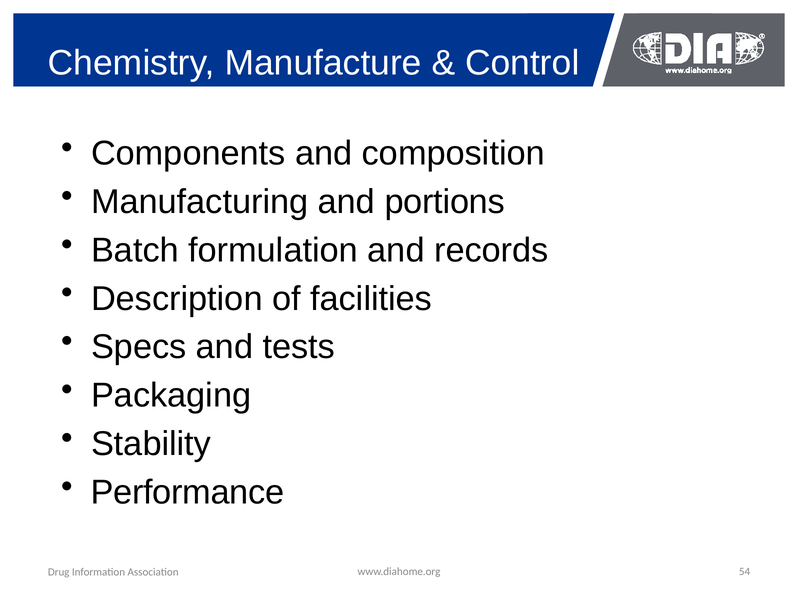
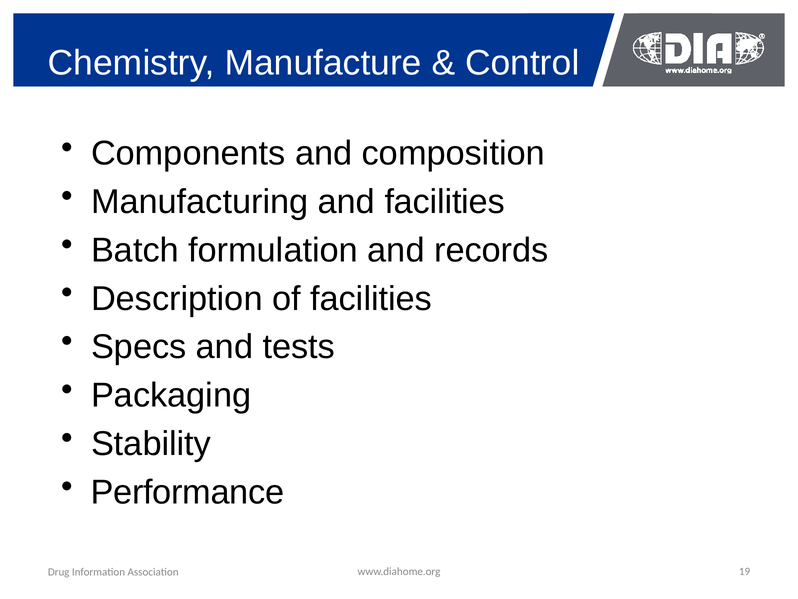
and portions: portions -> facilities
54: 54 -> 19
